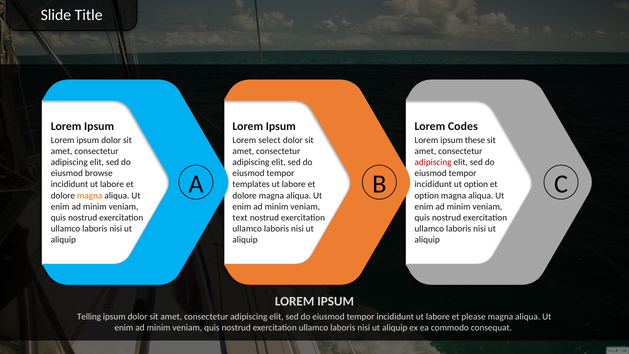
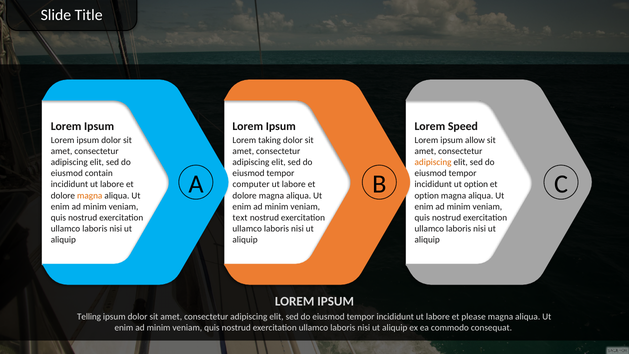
Codes: Codes -> Speed
select: select -> taking
these: these -> allow
adipiscing at (433, 162) colour: red -> orange
browse: browse -> contain
templates: templates -> computer
